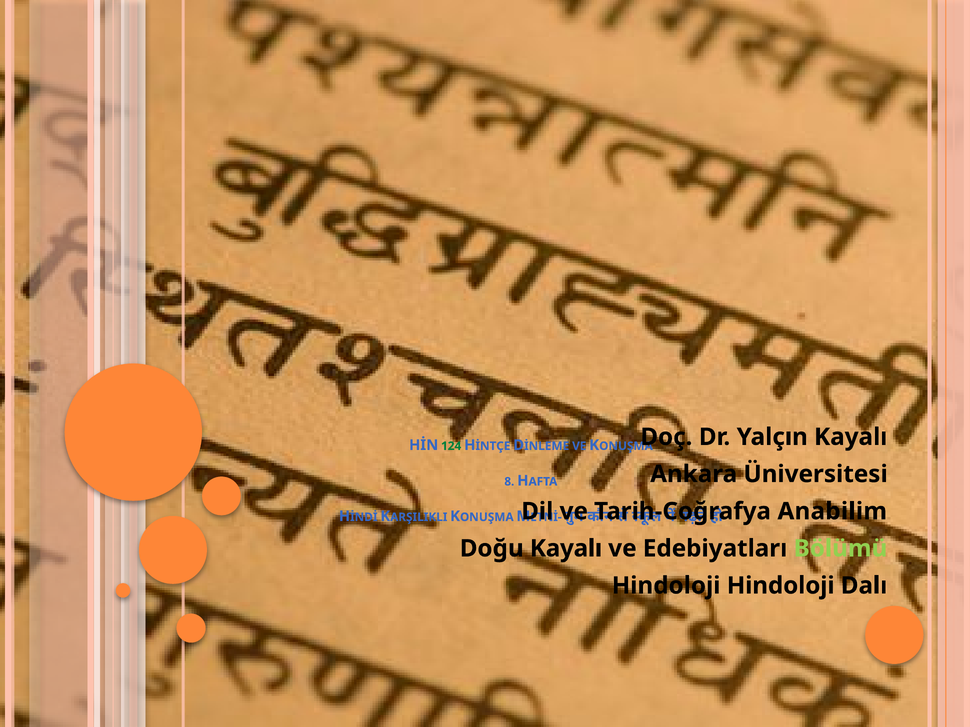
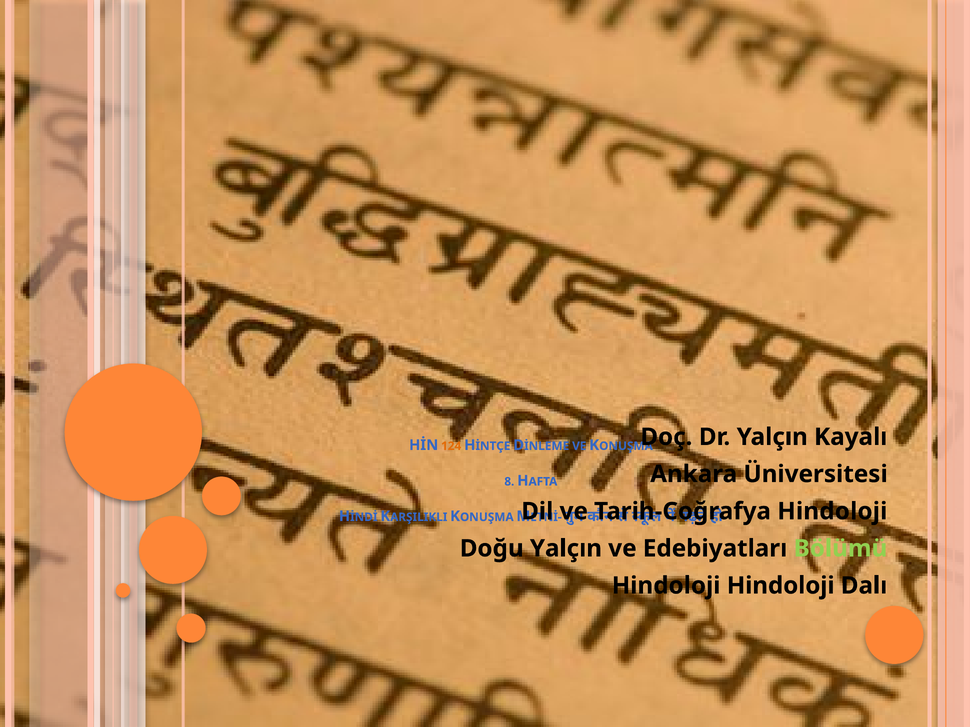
124 colour: green -> orange
Anabilim at (832, 512): Anabilim -> Hindoloji
Doğu Kayalı: Kayalı -> Yalçın
